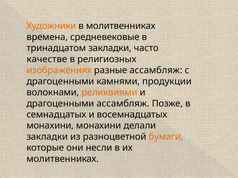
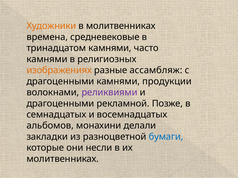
тринадцатом закладки: закладки -> камнями
качестве at (47, 59): качестве -> камнями
реликвиями colour: orange -> purple
драгоценными ассамбляж: ассамбляж -> рекламной
монахини at (50, 126): монахини -> альбомов
бумаги colour: orange -> blue
